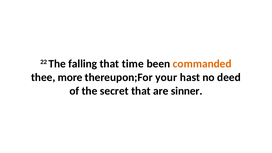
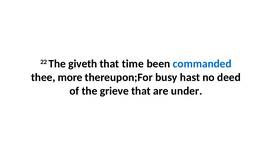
falling: falling -> giveth
commanded colour: orange -> blue
your: your -> busy
secret: secret -> grieve
sinner: sinner -> under
